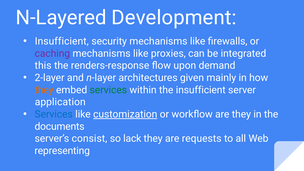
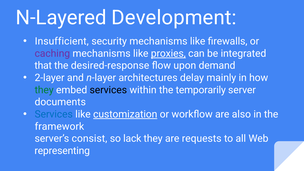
proxies underline: none -> present
this: this -> that
renders-response: renders-response -> desired-response
given: given -> delay
they at (44, 90) colour: orange -> green
services at (108, 90) colour: green -> black
the insufficient: insufficient -> temporarily
application: application -> documents
are they: they -> also
documents: documents -> framework
